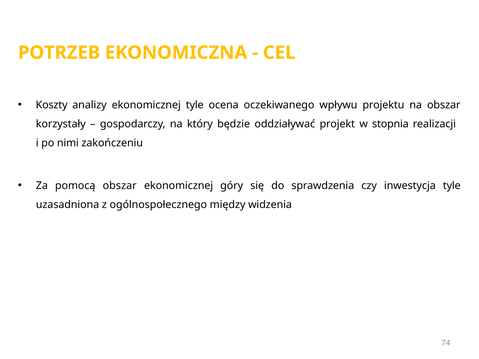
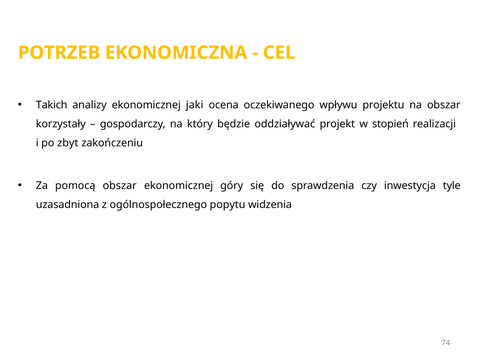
Koszty: Koszty -> Takich
ekonomicznej tyle: tyle -> jaki
stopnia: stopnia -> stopień
nimi: nimi -> zbyt
między: między -> popytu
